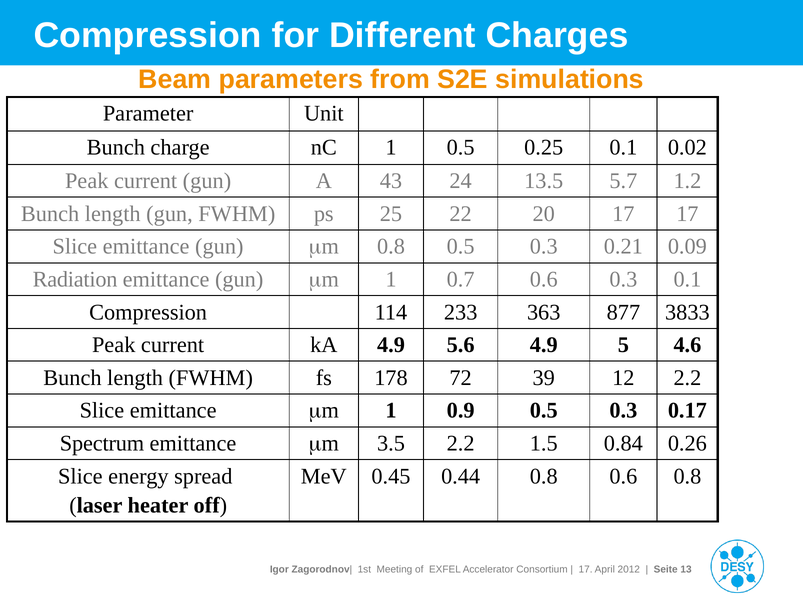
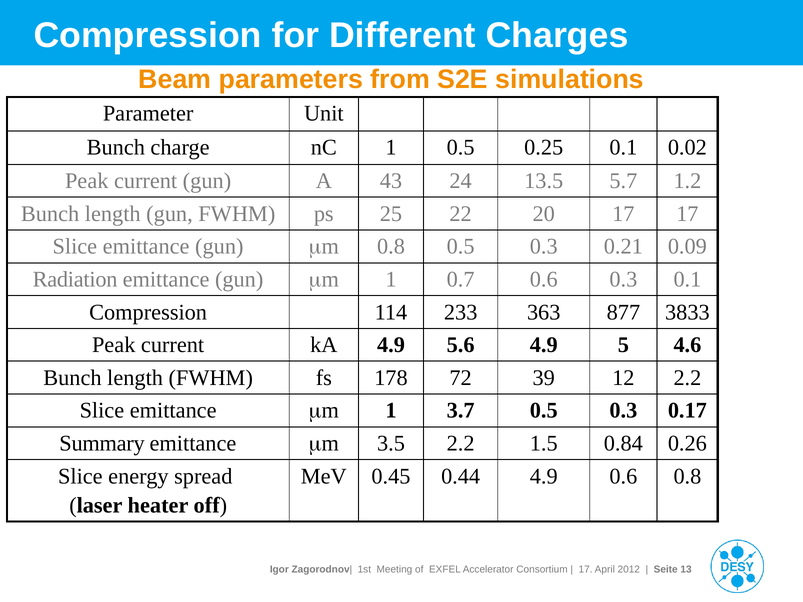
0.9: 0.9 -> 3.7
Spectrum: Spectrum -> Summary
0.44 0.8: 0.8 -> 4.9
